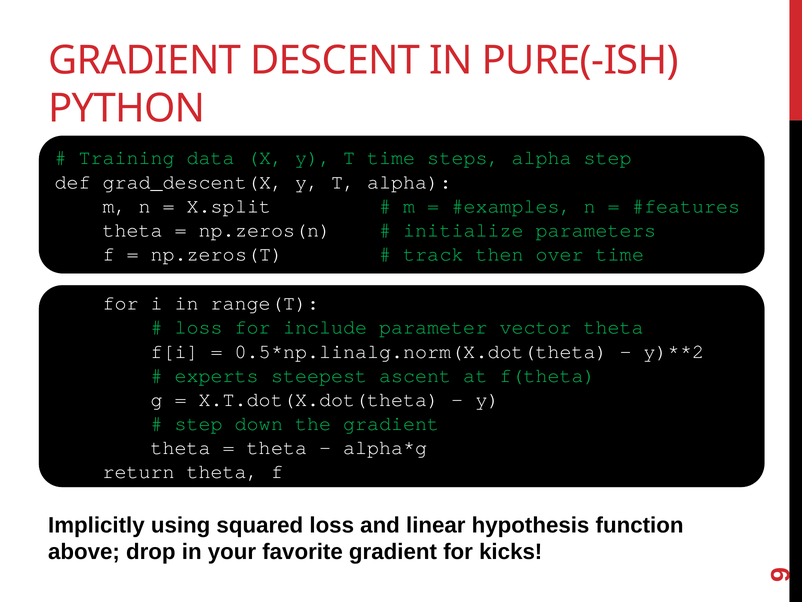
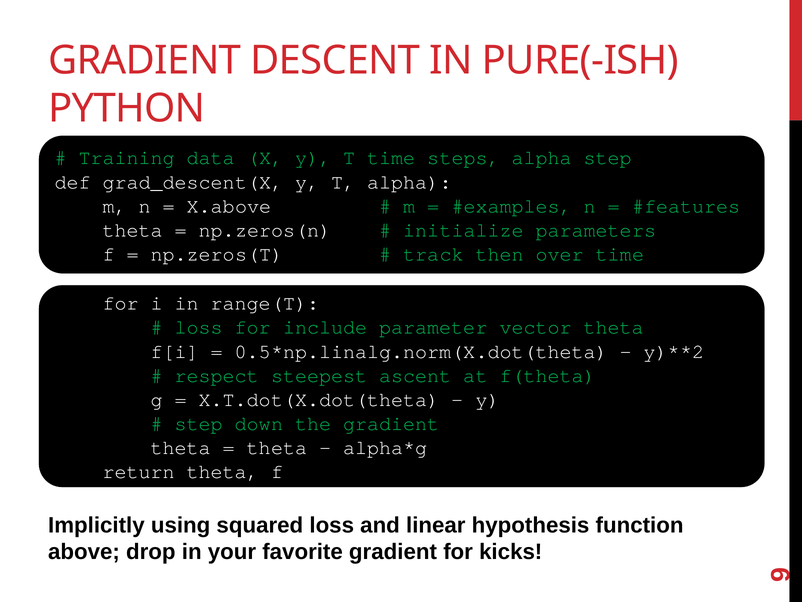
X.split: X.split -> X.above
experts: experts -> respect
